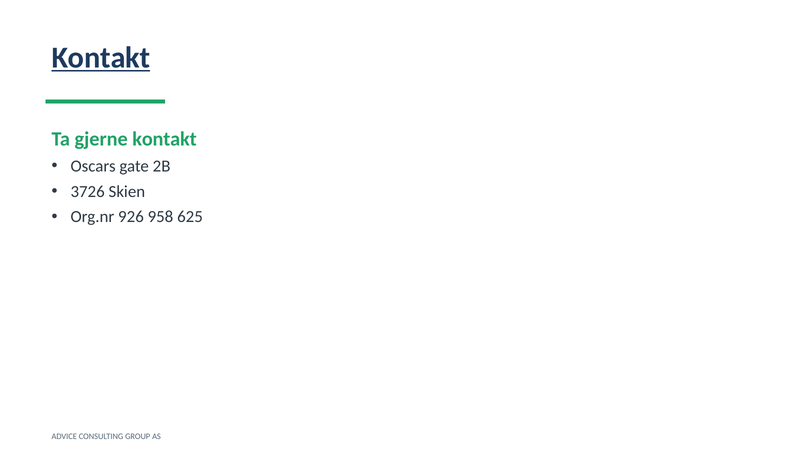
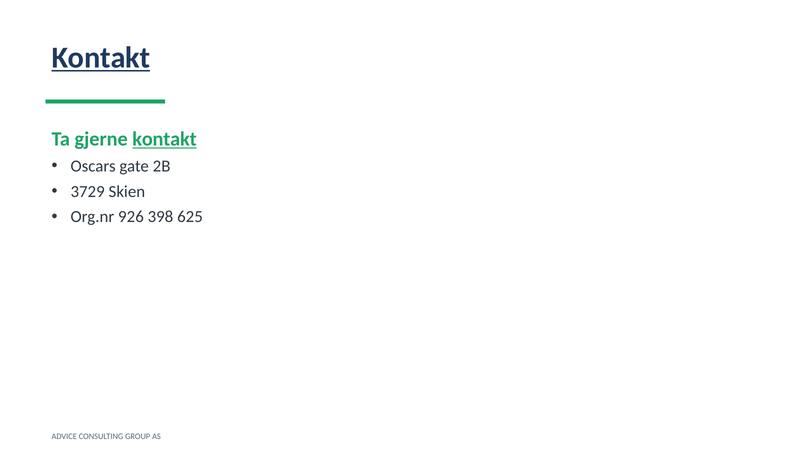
kontakt at (164, 139) underline: none -> present
3726: 3726 -> 3729
958: 958 -> 398
